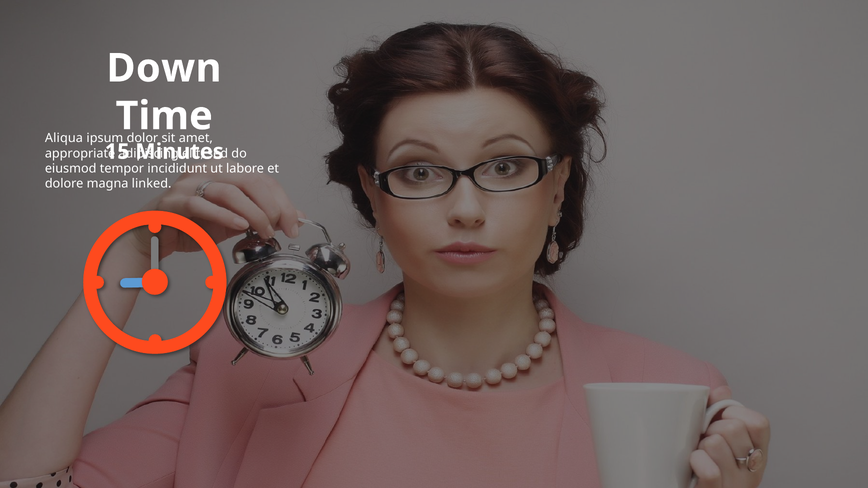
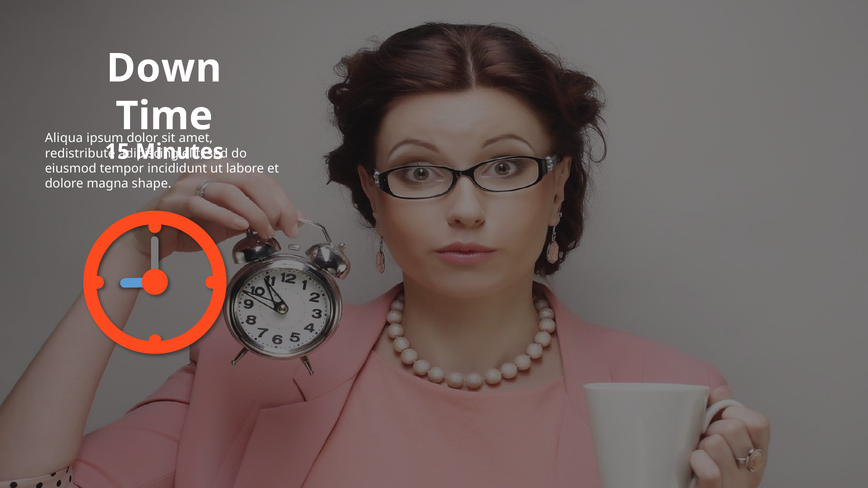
appropriate: appropriate -> redistribute
linked: linked -> shape
